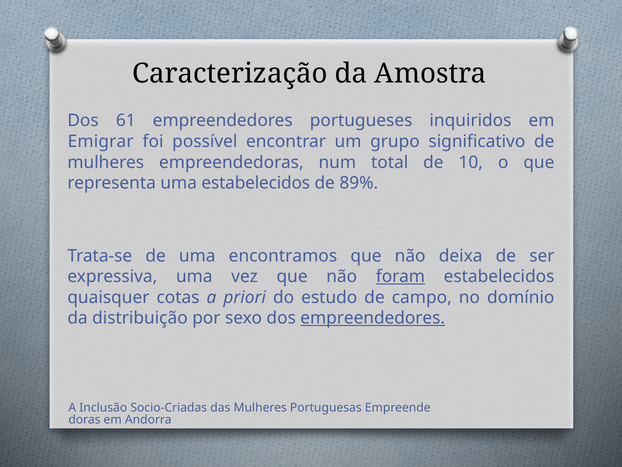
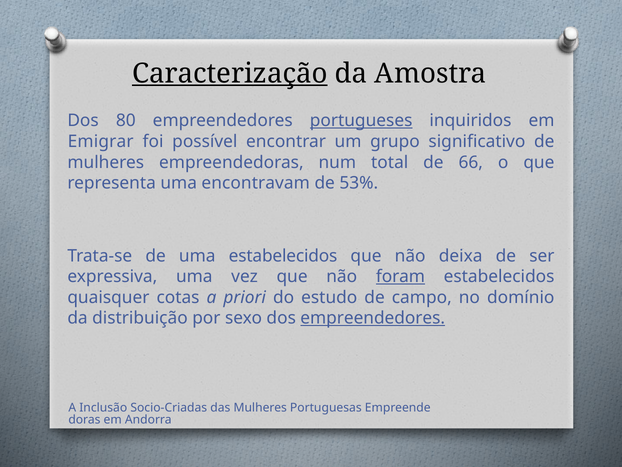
Caracterização underline: none -> present
61: 61 -> 80
portugueses underline: none -> present
10: 10 -> 66
uma estabelecidos: estabelecidos -> encontravam
89%: 89% -> 53%
uma encontramos: encontramos -> estabelecidos
